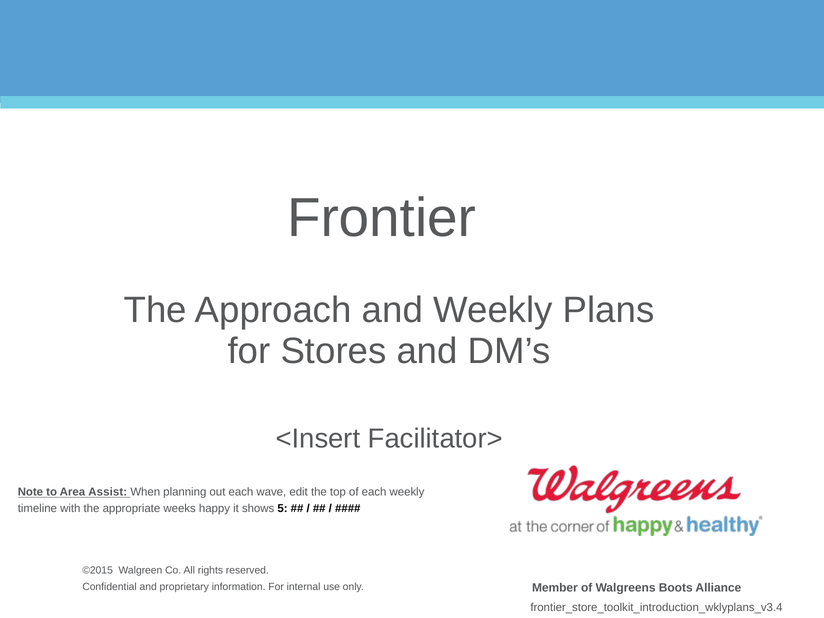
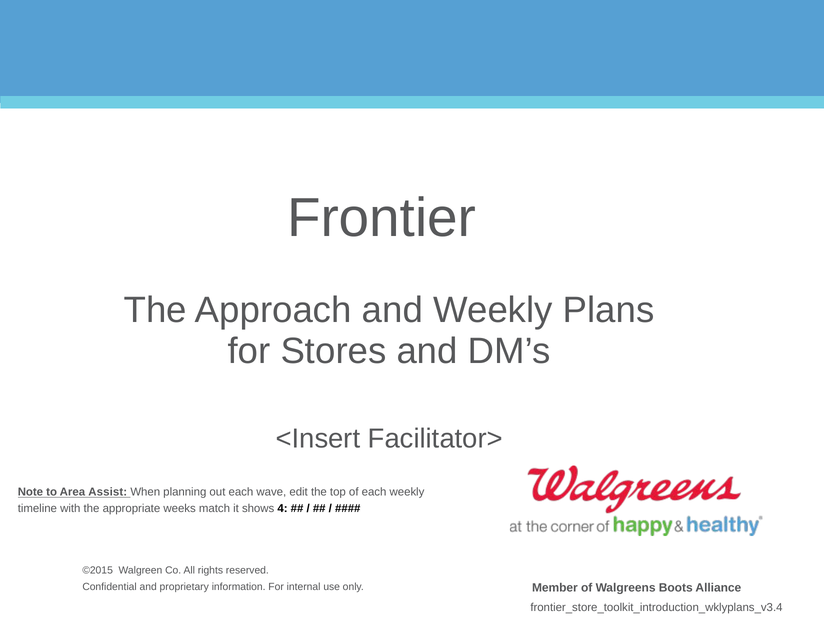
happy: happy -> match
5: 5 -> 4
